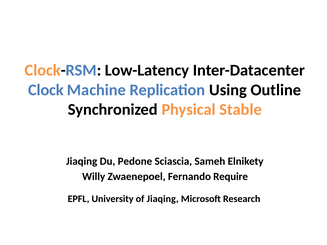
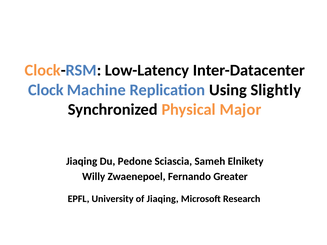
Outline: Outline -> Slightly
Stable: Stable -> Major
Require: Require -> Greater
